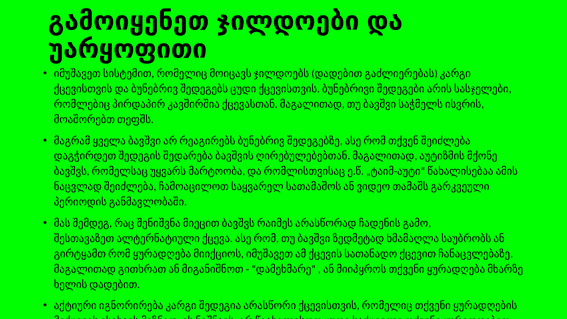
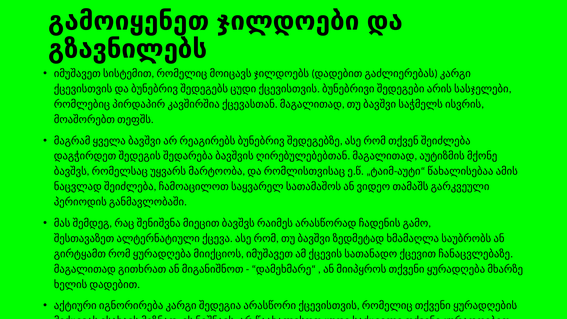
უარყოფითი: უარყოფითი -> გზავნილებს
